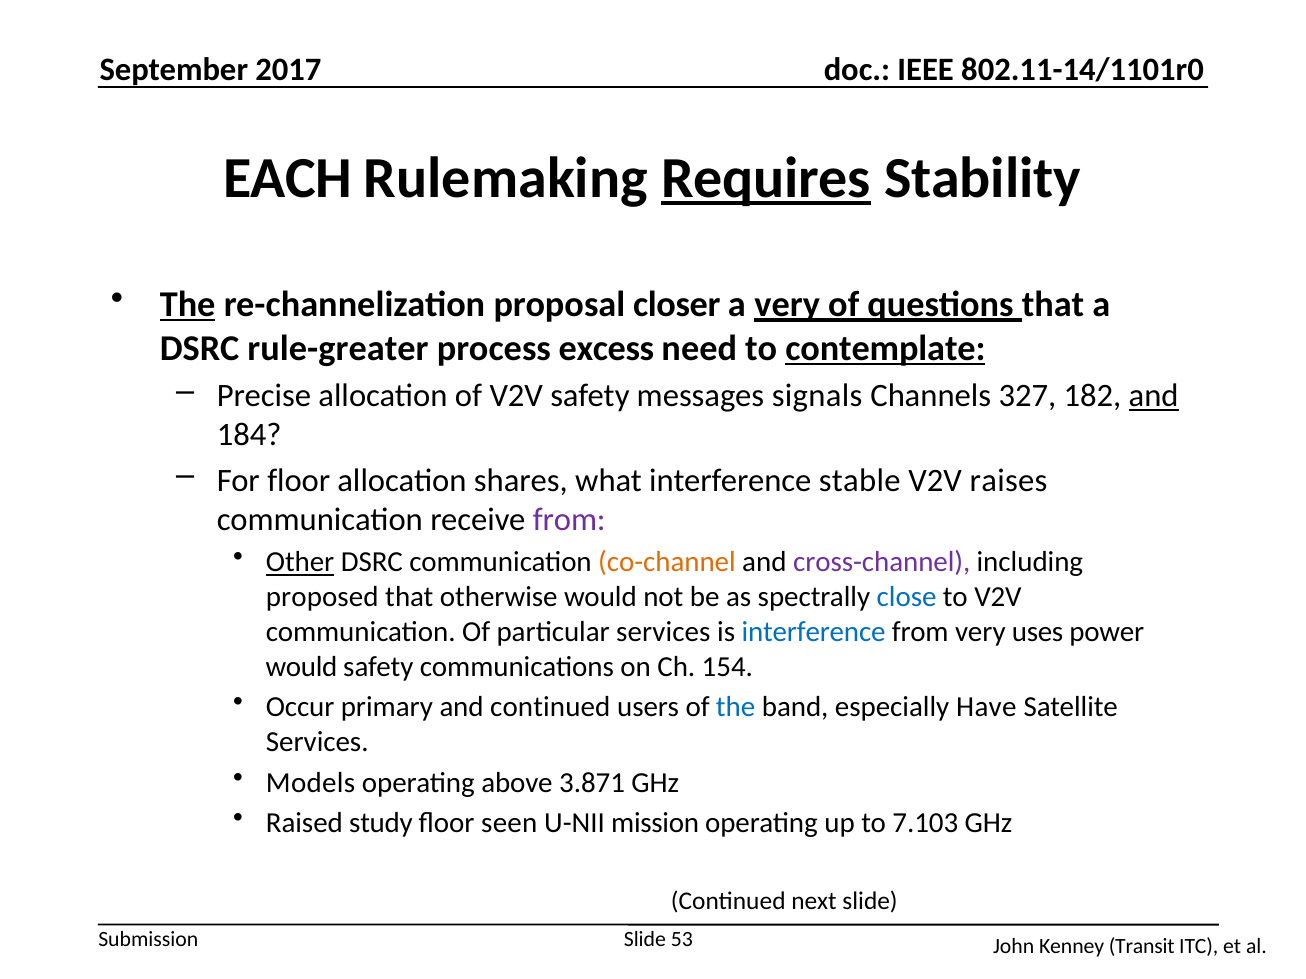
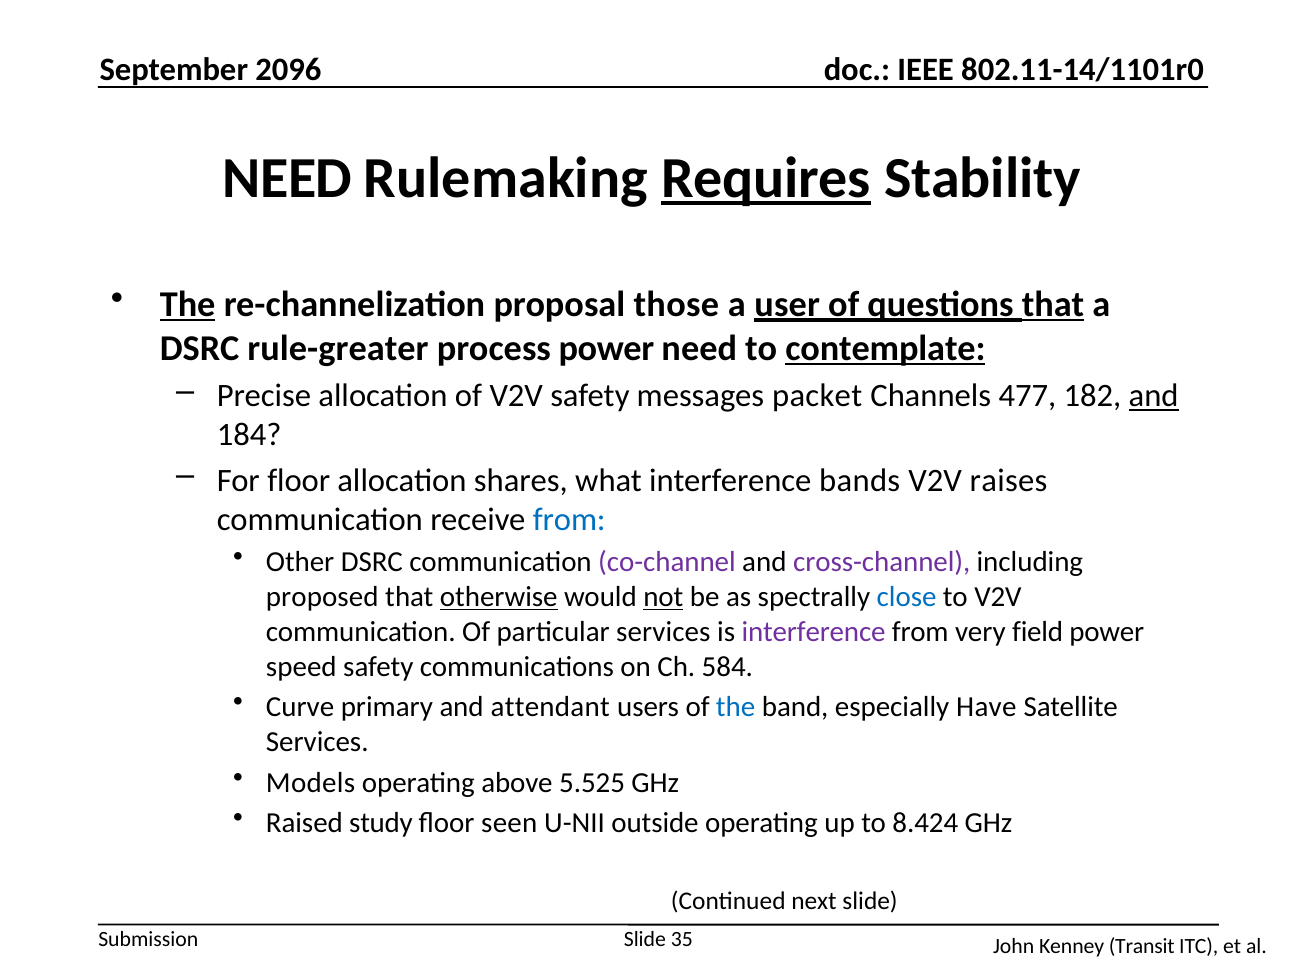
2017: 2017 -> 2096
EACH at (288, 178): EACH -> NEED
closer: closer -> those
a very: very -> user
that at (1053, 305) underline: none -> present
process excess: excess -> power
signals: signals -> packet
327: 327 -> 477
stable: stable -> bands
from at (569, 520) colour: purple -> blue
Other underline: present -> none
co-channel colour: orange -> purple
otherwise underline: none -> present
not underline: none -> present
interference at (814, 632) colour: blue -> purple
uses: uses -> field
would at (301, 667): would -> speed
154: 154 -> 584
Occur: Occur -> Curve
and continued: continued -> attendant
3.871: 3.871 -> 5.525
mission: mission -> outside
7.103: 7.103 -> 8.424
53: 53 -> 35
